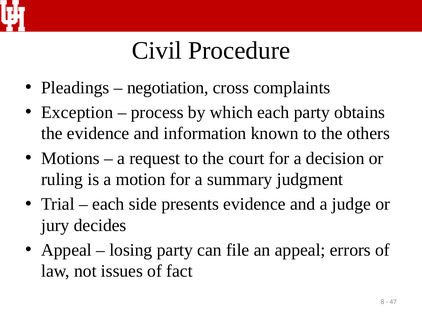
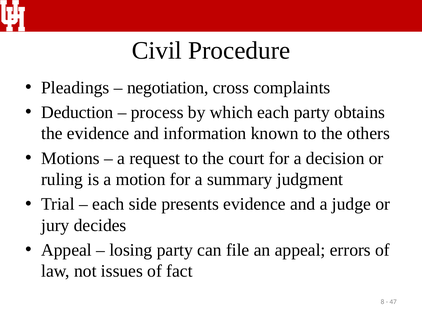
Exception: Exception -> Deduction
